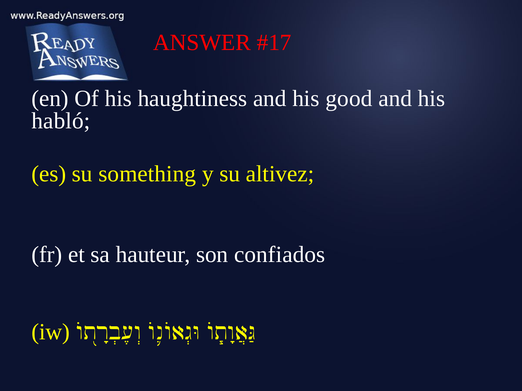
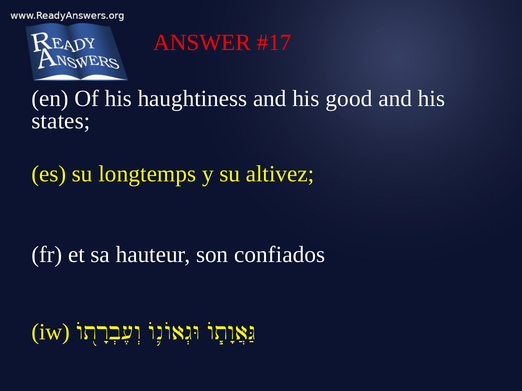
habló: habló -> states
something: something -> longtemps
